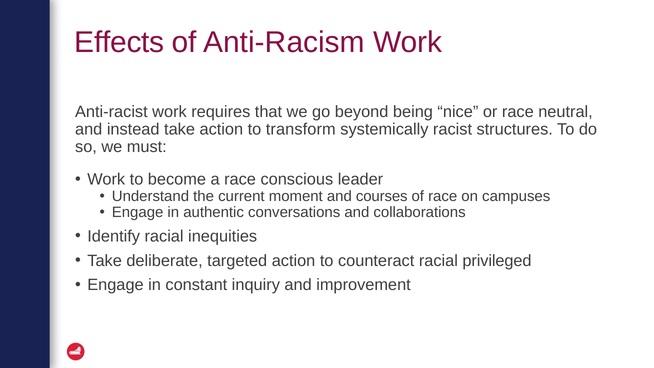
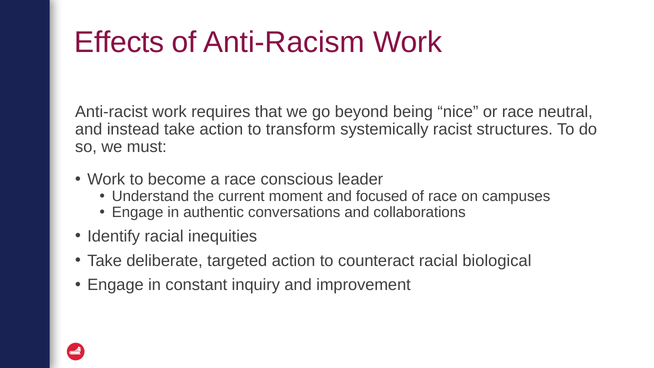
courses: courses -> focused
privileged: privileged -> biological
